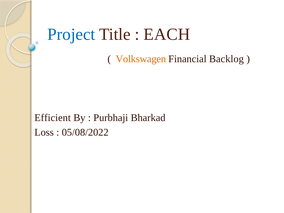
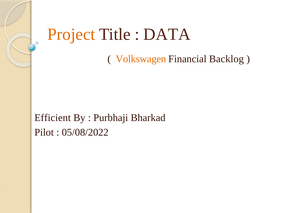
Project colour: blue -> orange
EACH: EACH -> DATA
Loss: Loss -> Pilot
